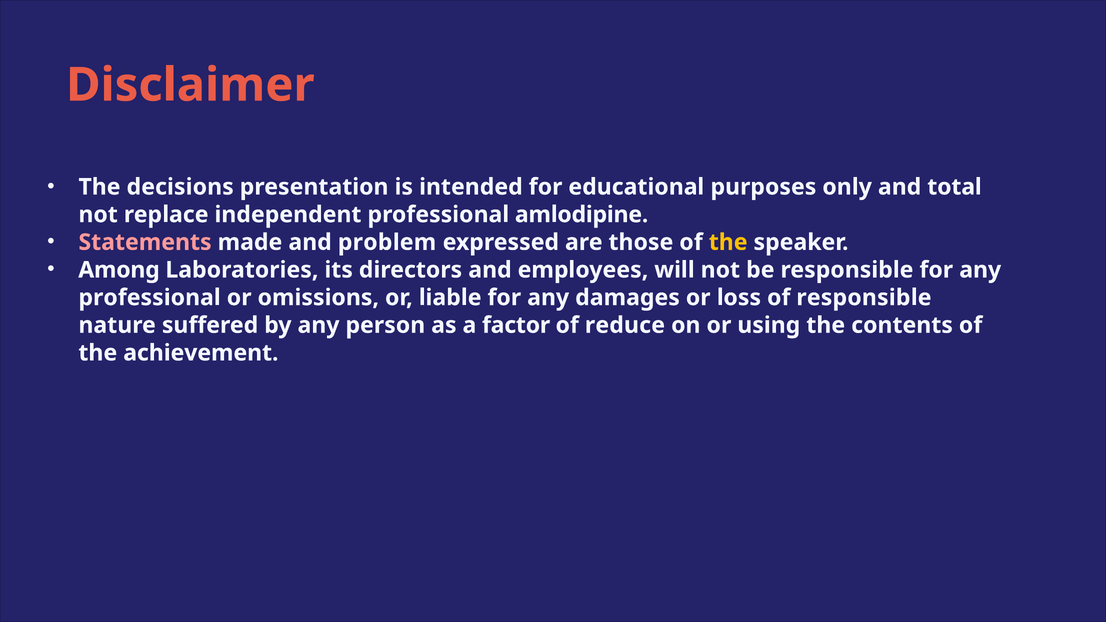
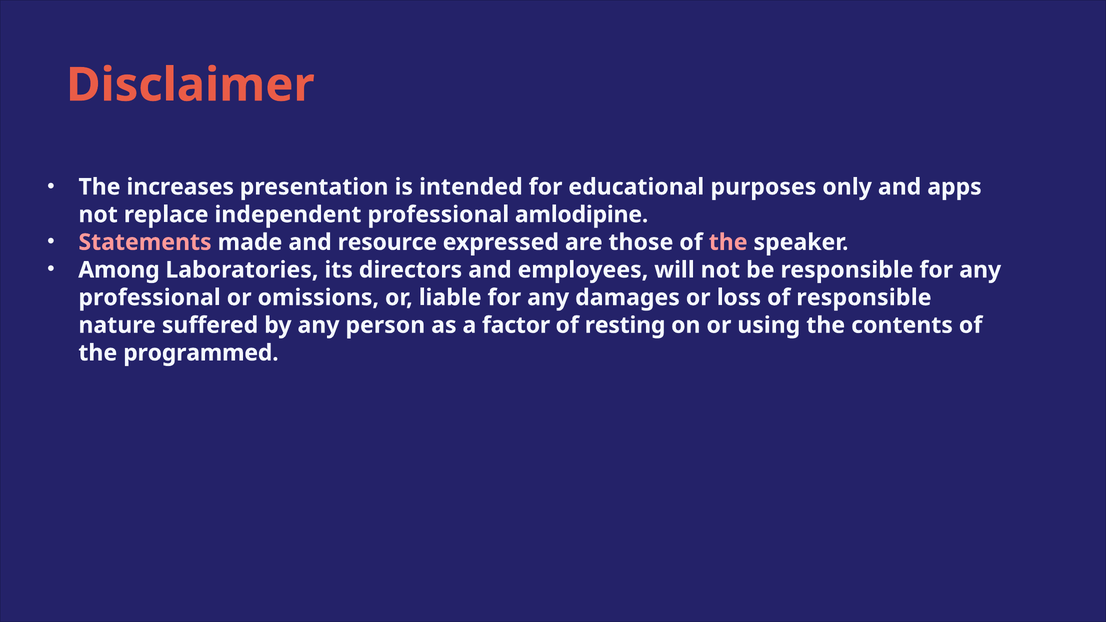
decisions: decisions -> increases
total: total -> apps
problem: problem -> resource
the at (728, 242) colour: yellow -> pink
reduce: reduce -> resting
achievement: achievement -> programmed
